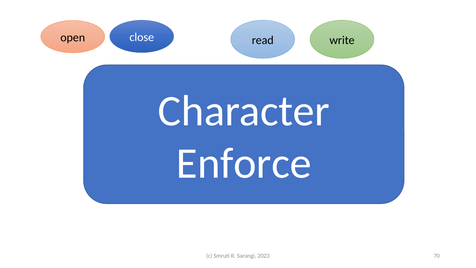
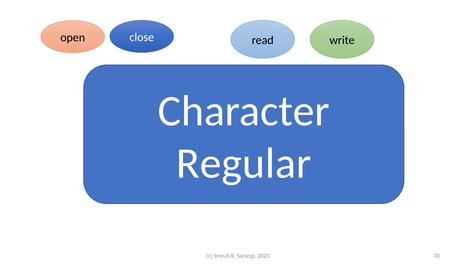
Enforce: Enforce -> Regular
